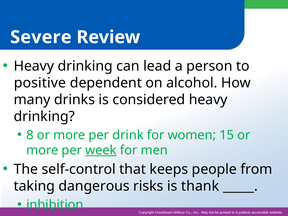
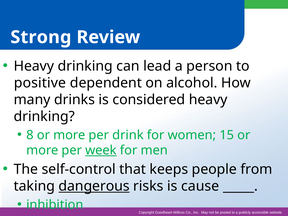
Severe: Severe -> Strong
dangerous underline: none -> present
thank: thank -> cause
